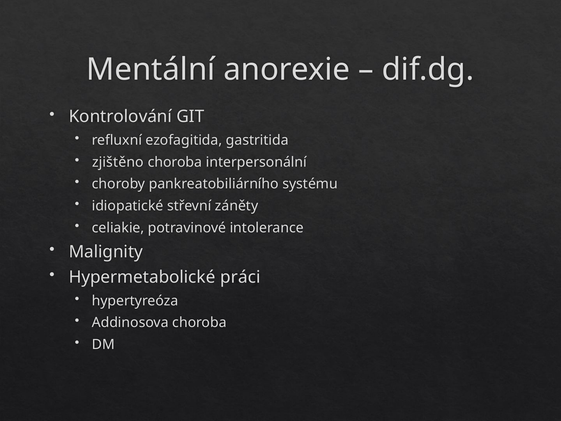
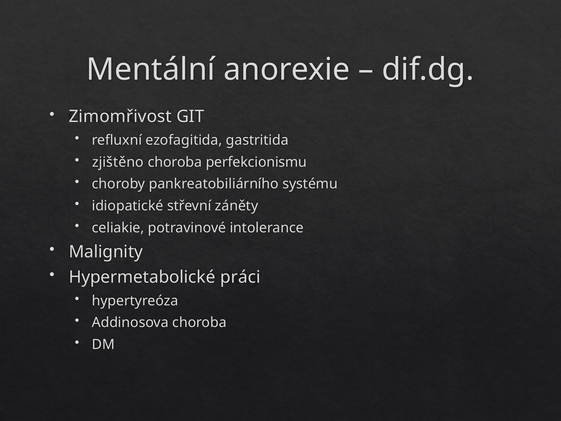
Kontrolování: Kontrolování -> Zimomřivost
interpersonální: interpersonální -> perfekcionismu
